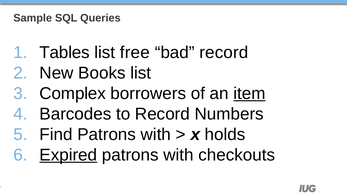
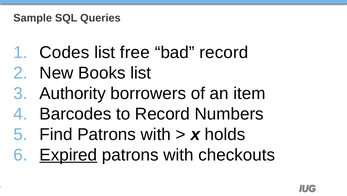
Tables: Tables -> Codes
Complex: Complex -> Authority
item underline: present -> none
